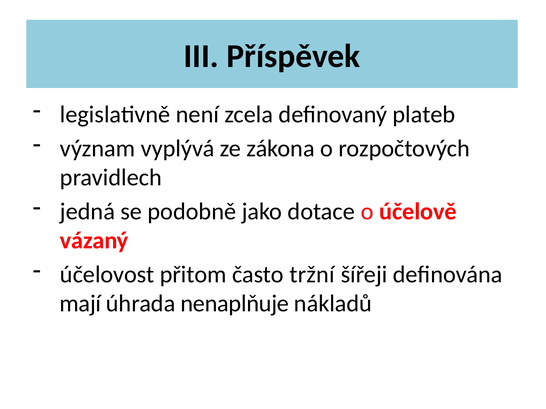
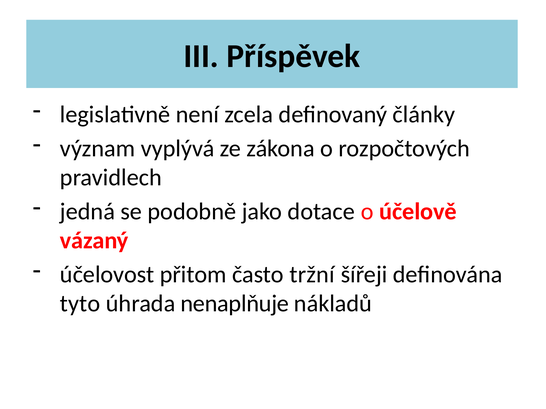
plateb: plateb -> články
mají: mají -> tyto
